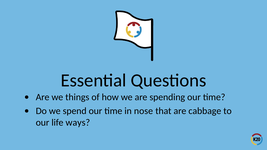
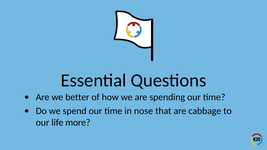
things: things -> better
ways: ways -> more
